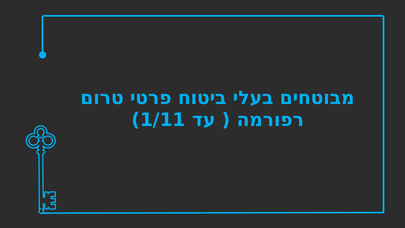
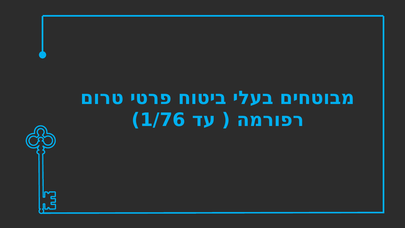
1/11: 1/11 -> 1/76
